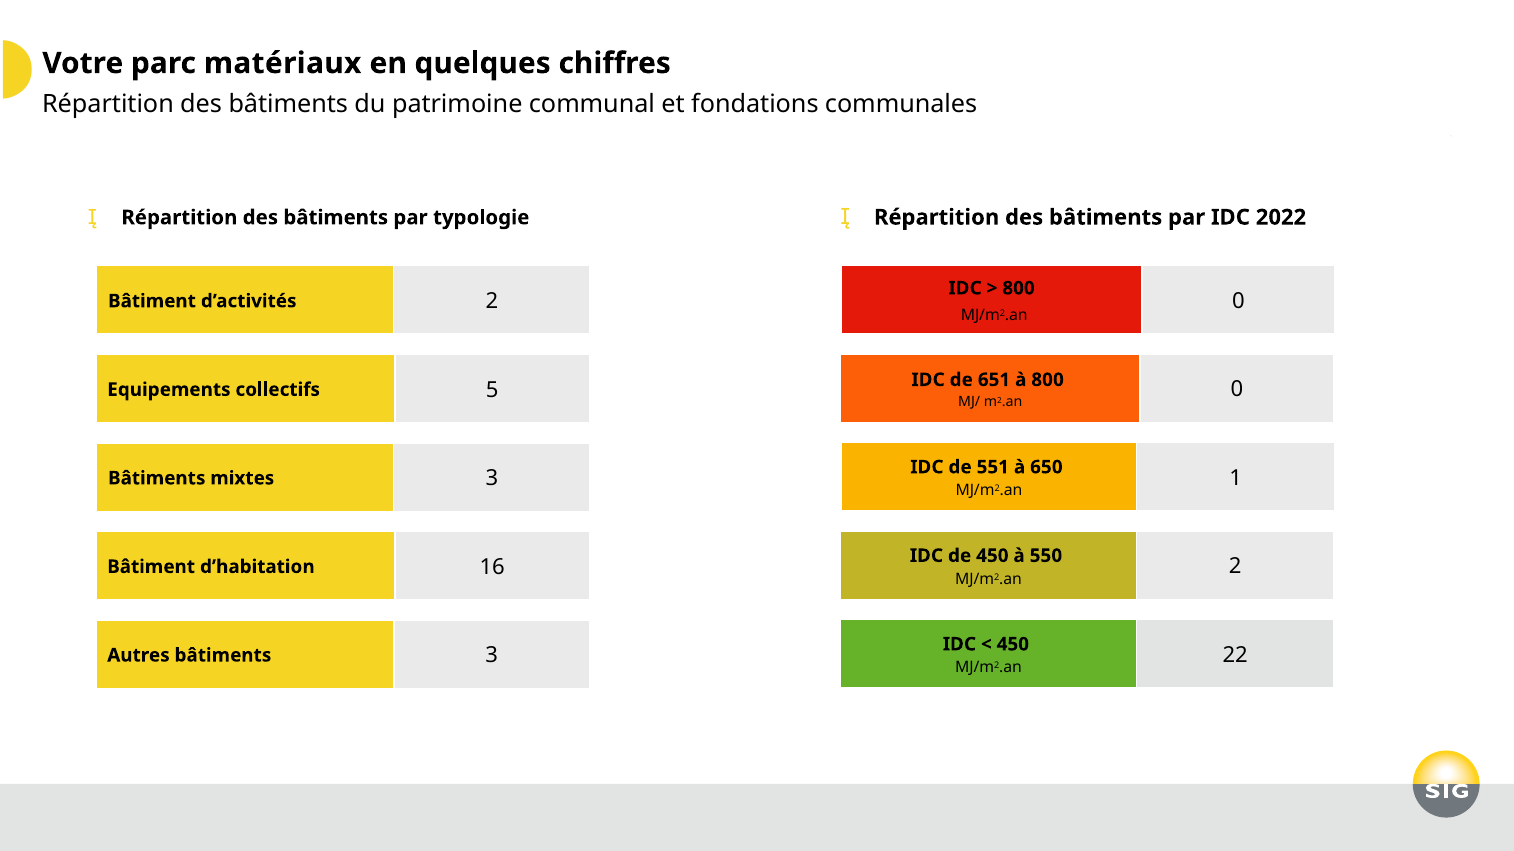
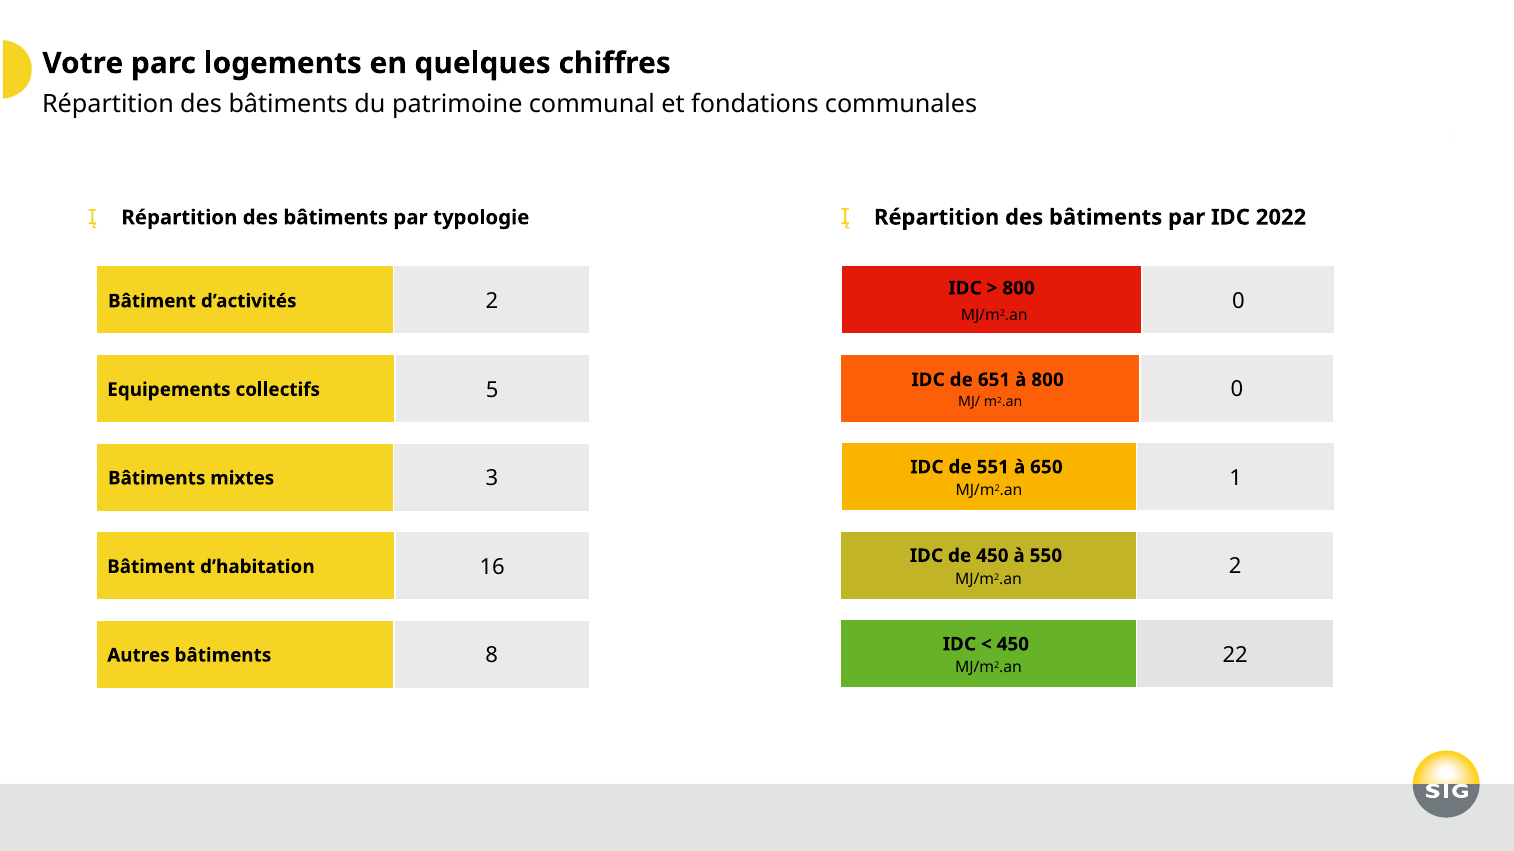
matériaux: matériaux -> logements
bâtiments 3: 3 -> 8
